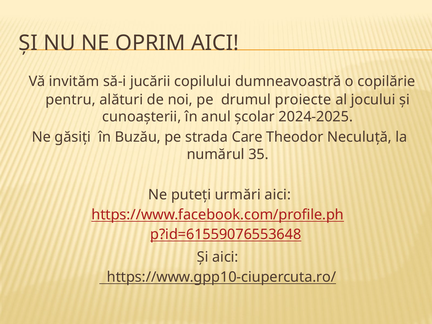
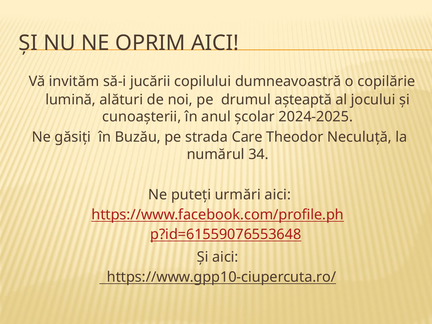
pentru: pentru -> lumină
proiecte: proiecte -> așteaptă
35: 35 -> 34
